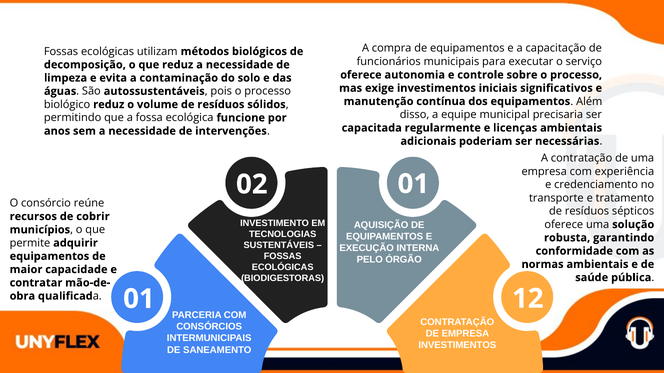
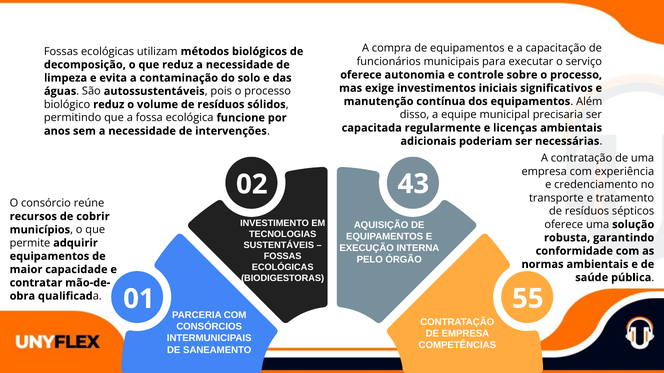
02 01: 01 -> 43
12: 12 -> 55
INVESTIMENTOS at (457, 346): INVESTIMENTOS -> COMPETÊNCIAS
